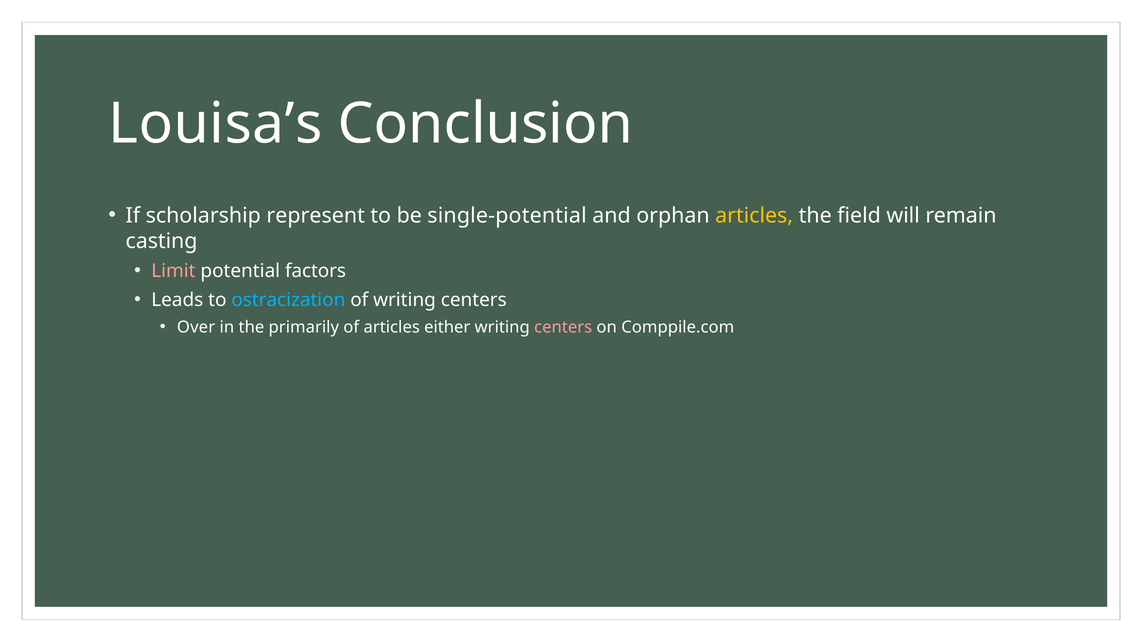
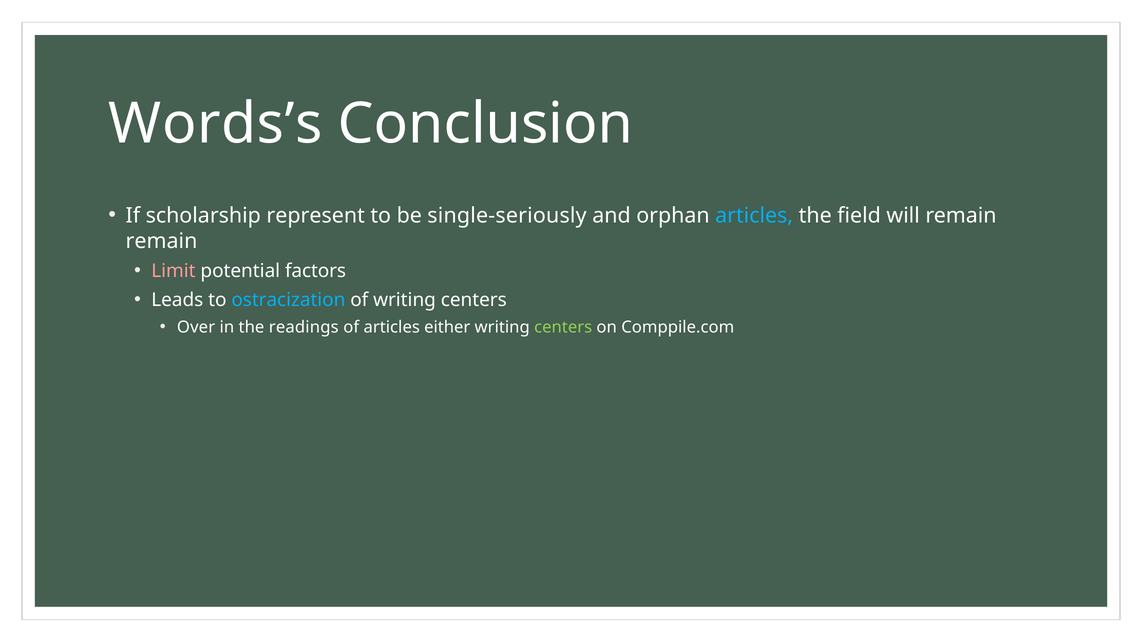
Louisa’s: Louisa’s -> Words’s
single-potential: single-potential -> single-seriously
articles at (754, 216) colour: yellow -> light blue
casting at (162, 241): casting -> remain
primarily: primarily -> readings
centers at (563, 327) colour: pink -> light green
